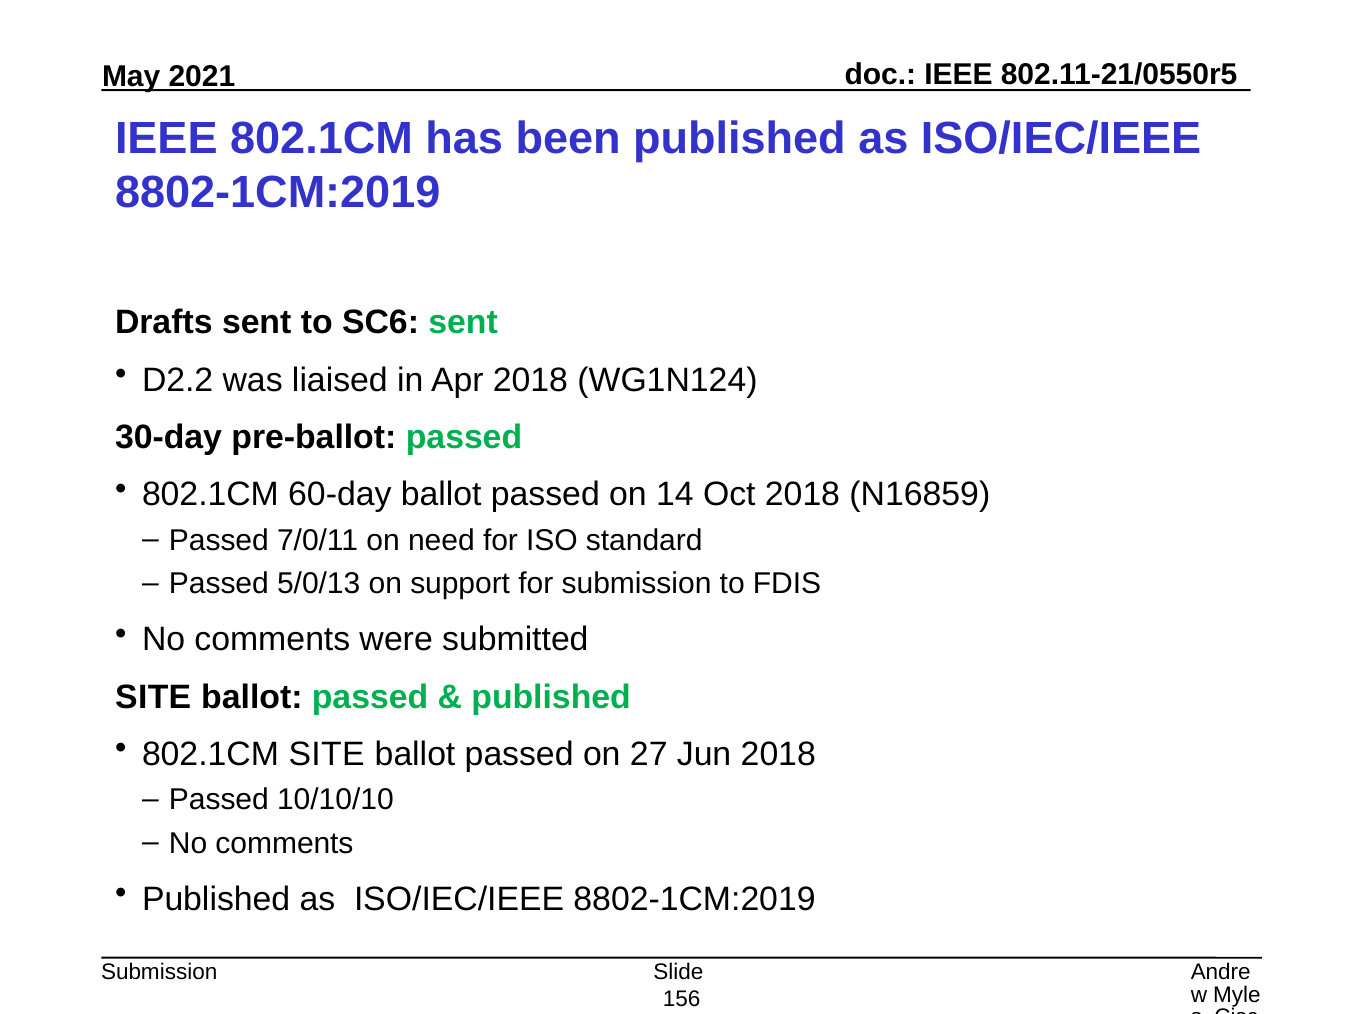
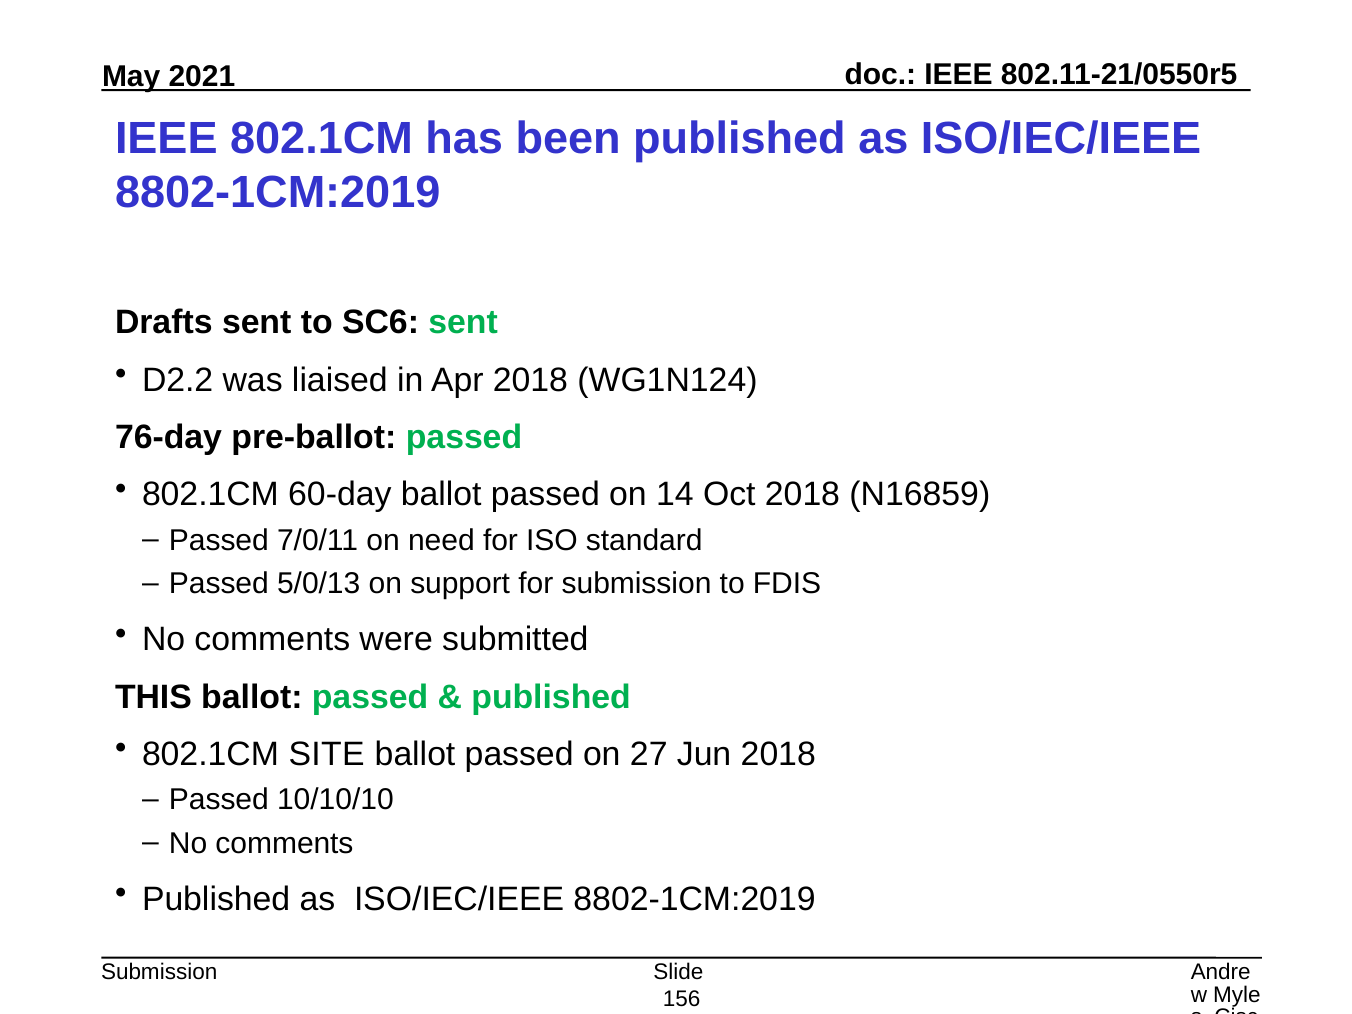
30-day: 30-day -> 76-day
SITE at (153, 697): SITE -> THIS
